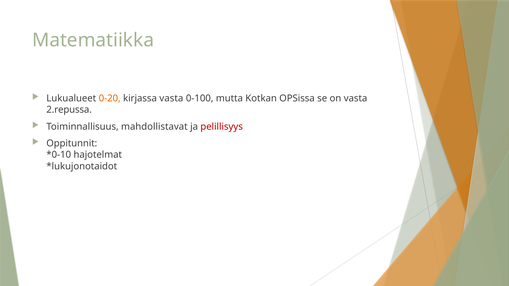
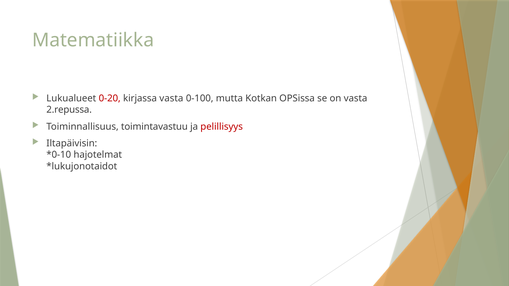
0-20 colour: orange -> red
mahdollistavat: mahdollistavat -> toimintavastuu
Oppitunnit: Oppitunnit -> Iltapäivisin
